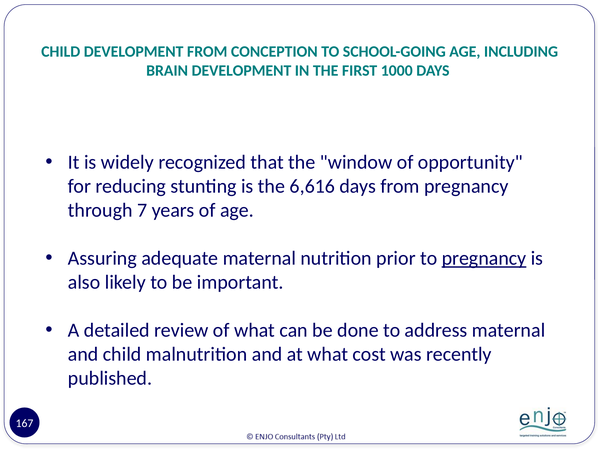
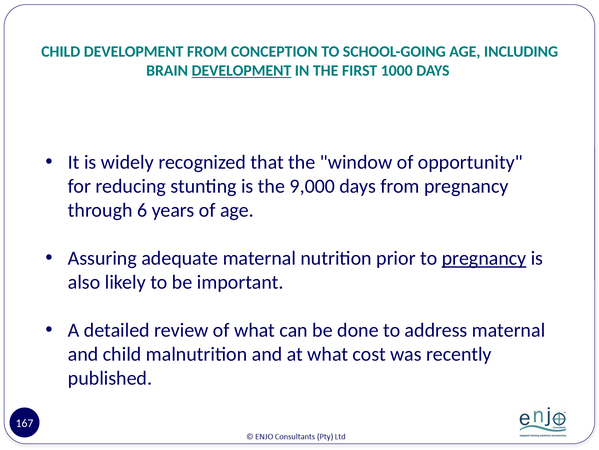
DEVELOPMENT at (241, 70) underline: none -> present
6,616: 6,616 -> 9,000
7: 7 -> 6
